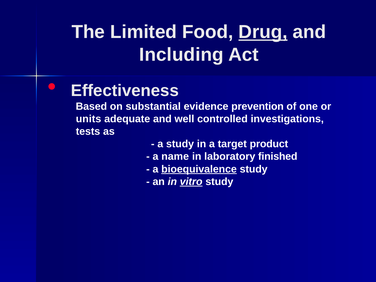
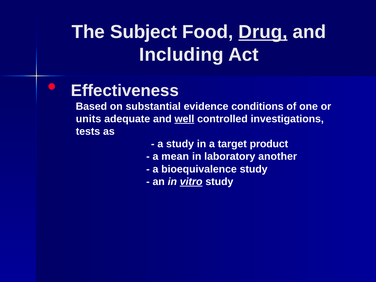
Limited: Limited -> Subject
prevention: prevention -> conditions
well underline: none -> present
name: name -> mean
finished: finished -> another
bioequivalence underline: present -> none
